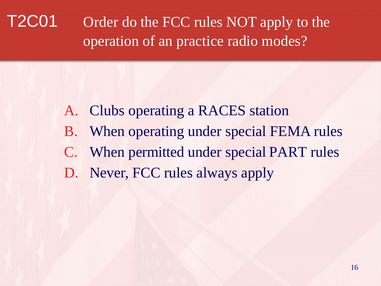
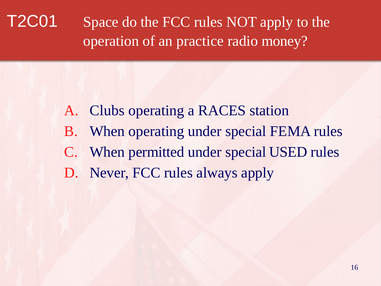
Order: Order -> Space
modes: modes -> money
PART: PART -> USED
